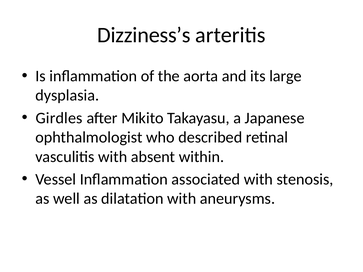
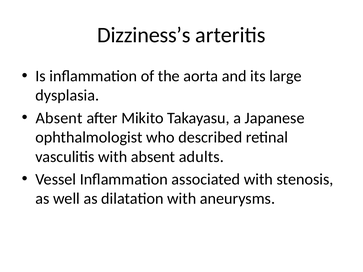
Girdles at (59, 118): Girdles -> Absent
within: within -> adults
